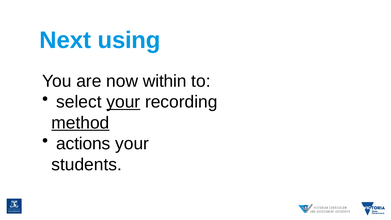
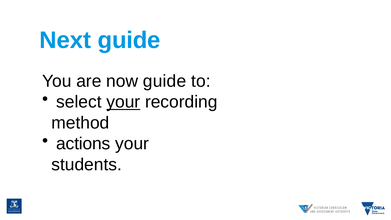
Next using: using -> guide
now within: within -> guide
method underline: present -> none
